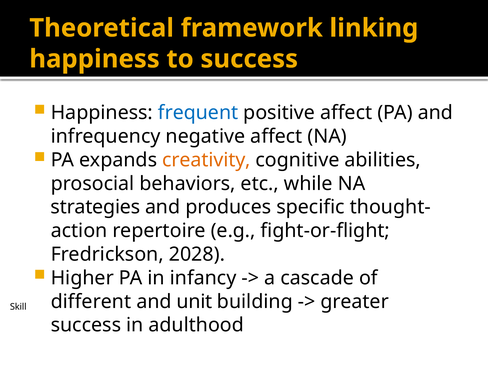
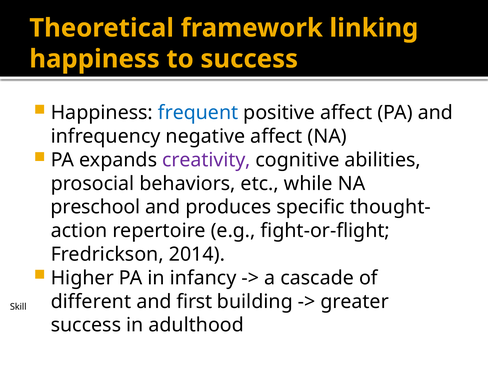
creativity colour: orange -> purple
strategies: strategies -> preschool
2028: 2028 -> 2014
unit: unit -> first
